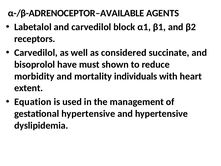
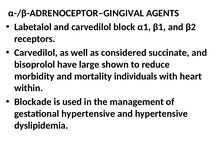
α-/β-ADRENOCEPTOR–AVAILABLE: α-/β-ADRENOCEPTOR–AVAILABLE -> α-/β-ADRENOCEPTOR–GINGIVAL
must: must -> large
extent: extent -> within
Equation: Equation -> Blockade
